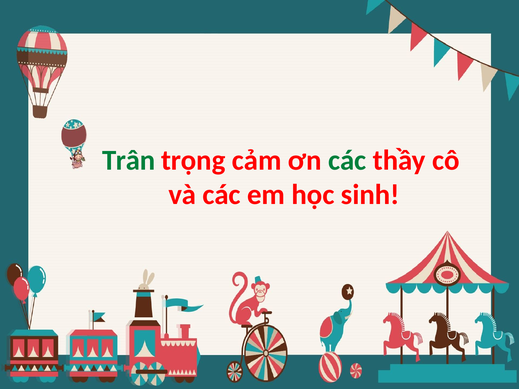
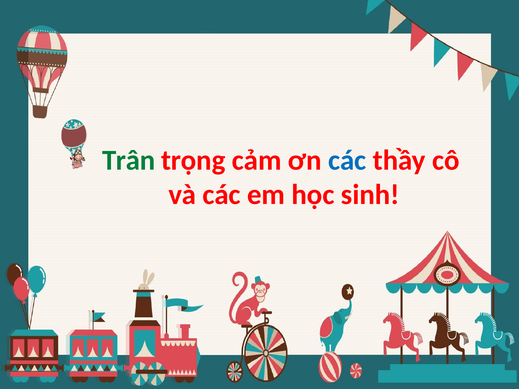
các at (347, 160) colour: green -> blue
